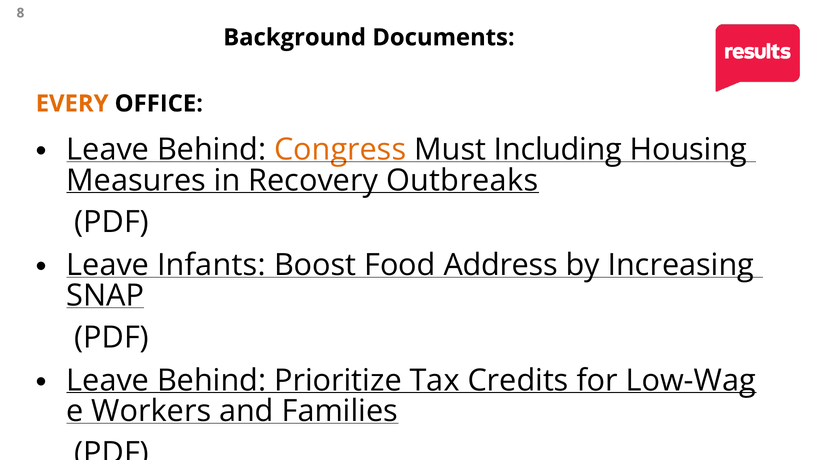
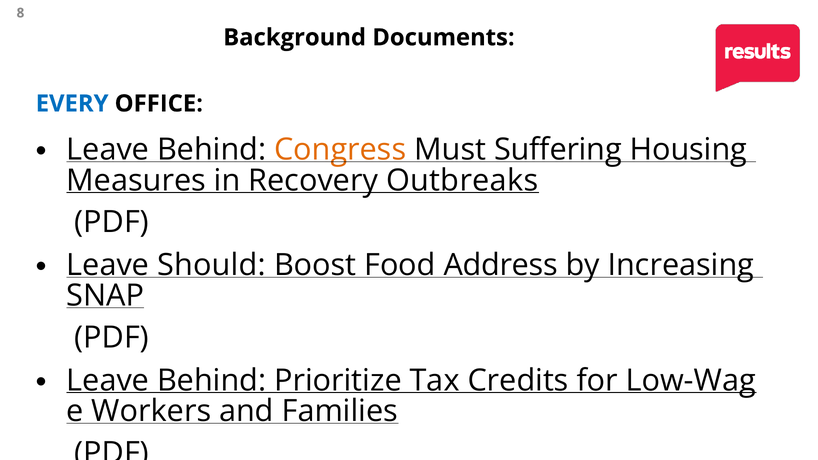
EVERY colour: orange -> blue
Including: Including -> Suffering
Infants: Infants -> Should
